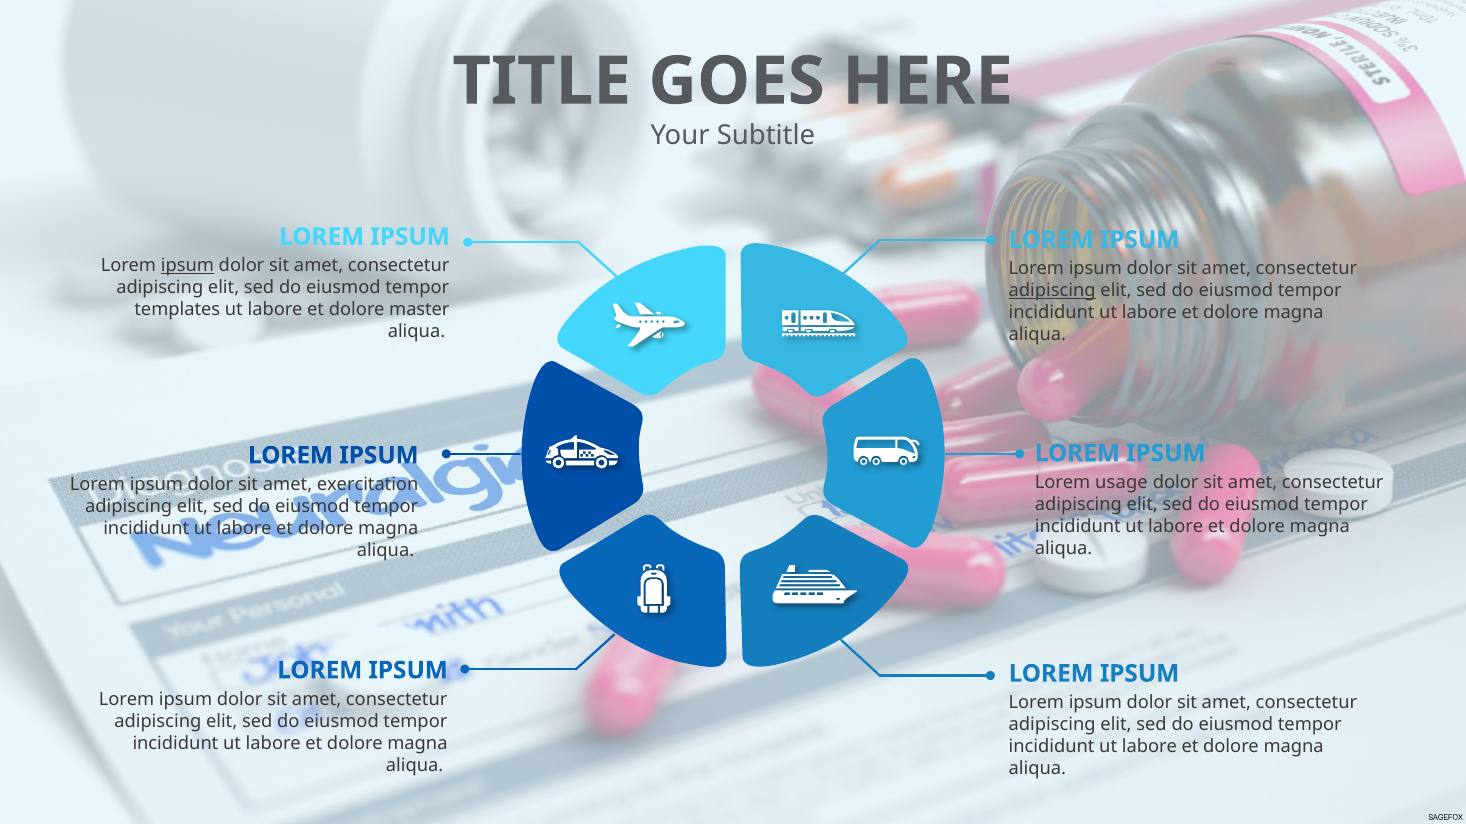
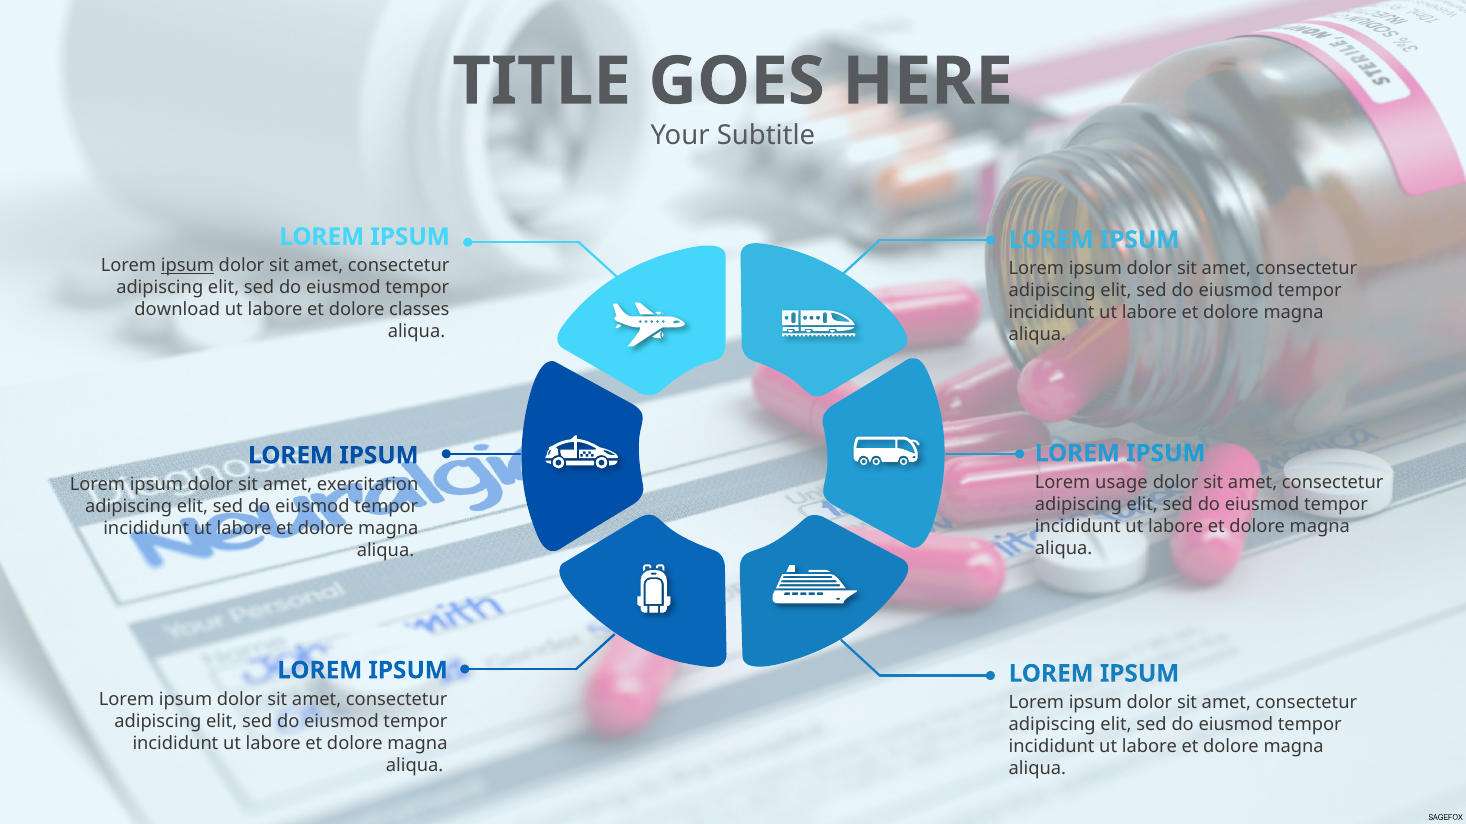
adipiscing at (1052, 291) underline: present -> none
templates: templates -> download
master: master -> classes
